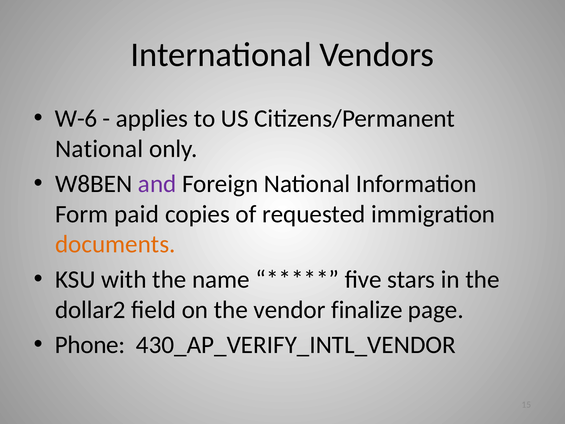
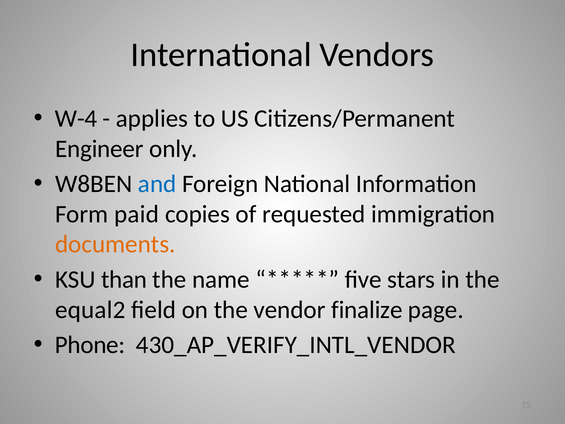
W-6: W-6 -> W-4
National at (99, 149): National -> Engineer
and colour: purple -> blue
with: with -> than
dollar2: dollar2 -> equal2
